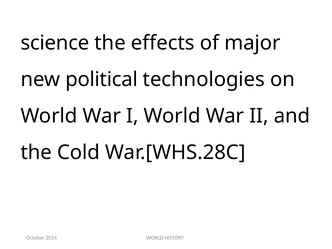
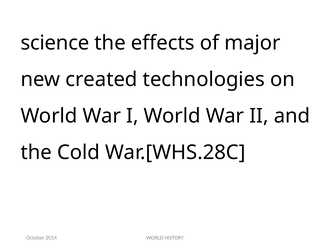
political: political -> created
